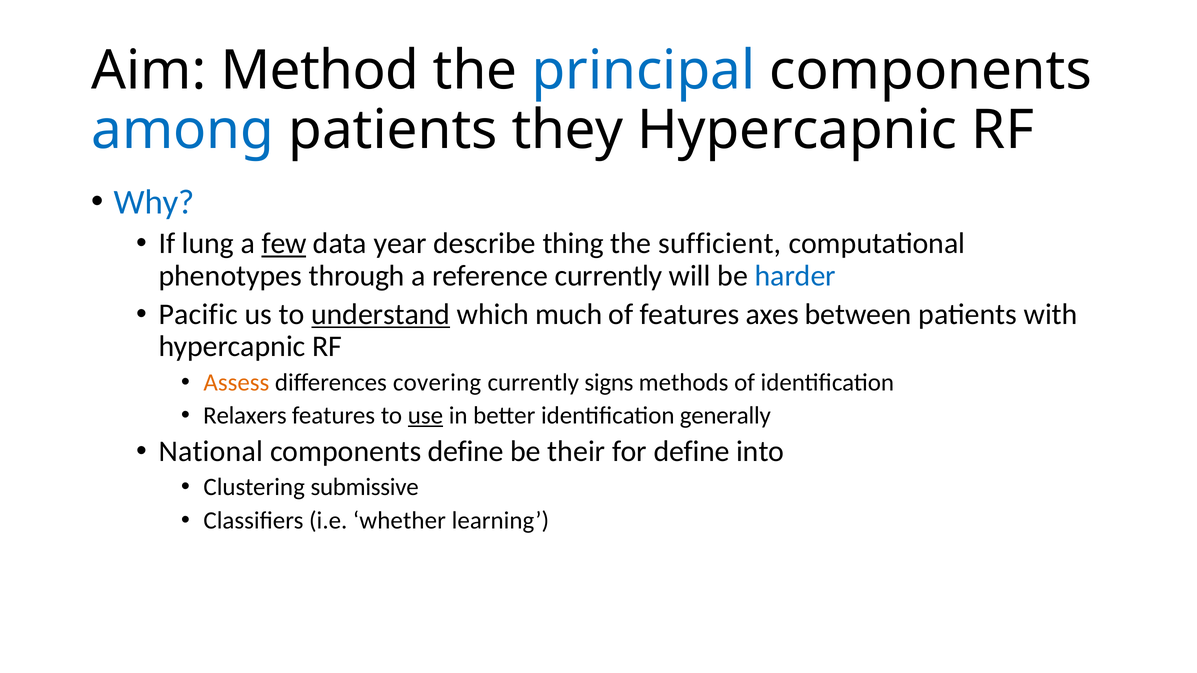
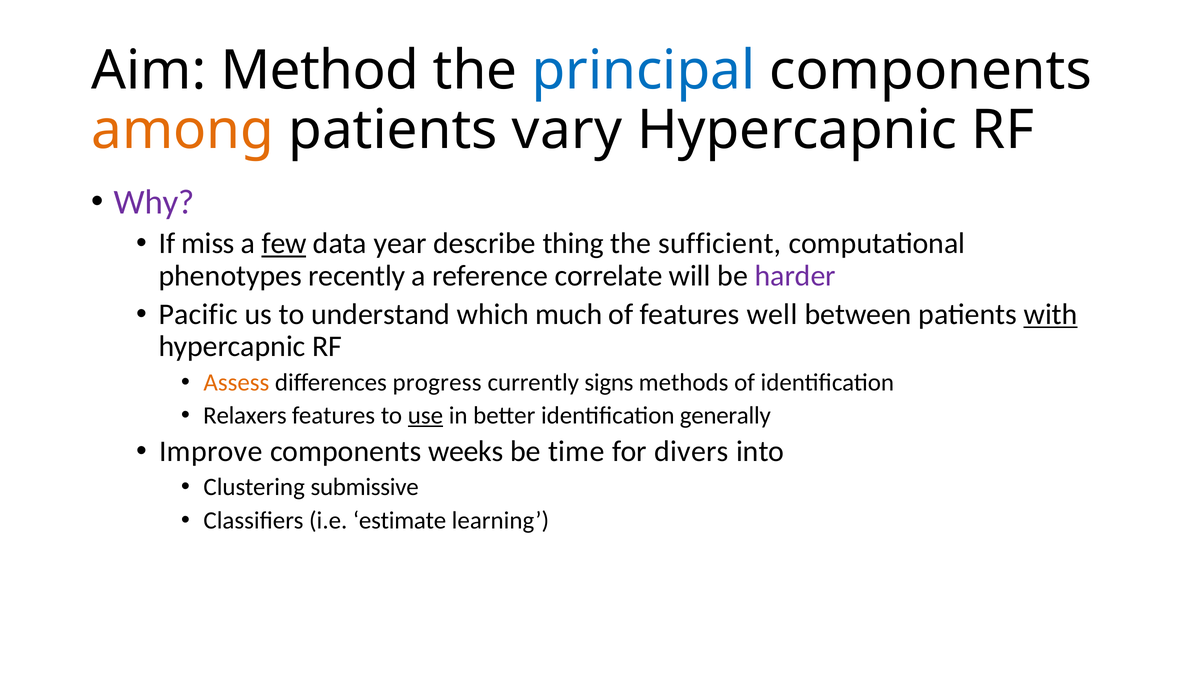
among colour: blue -> orange
they: they -> vary
Why colour: blue -> purple
lung: lung -> miss
through: through -> recently
reference currently: currently -> correlate
harder colour: blue -> purple
understand underline: present -> none
axes: axes -> well
with underline: none -> present
covering: covering -> progress
National: National -> Improve
components define: define -> weeks
their: their -> time
for define: define -> divers
whether: whether -> estimate
